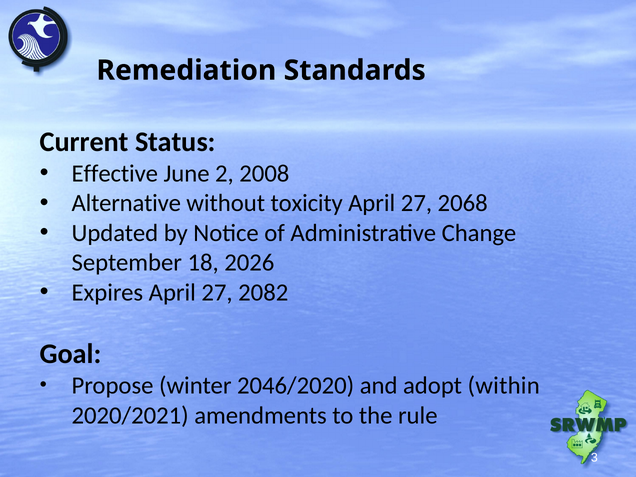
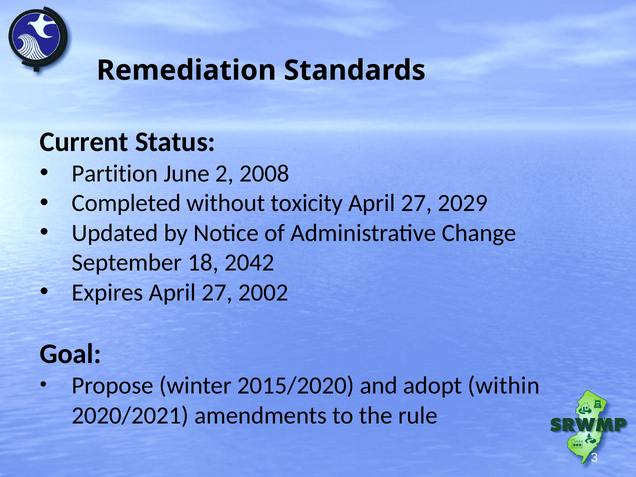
Effective: Effective -> Partition
Alternative: Alternative -> Completed
2068: 2068 -> 2029
2026: 2026 -> 2042
2082: 2082 -> 2002
2046/2020: 2046/2020 -> 2015/2020
